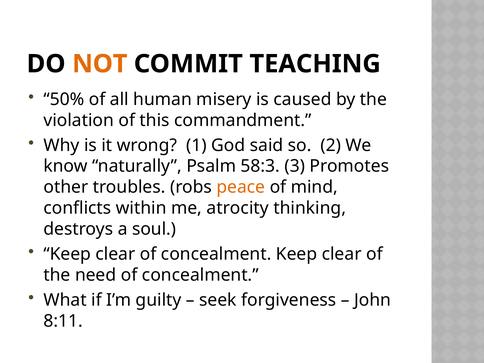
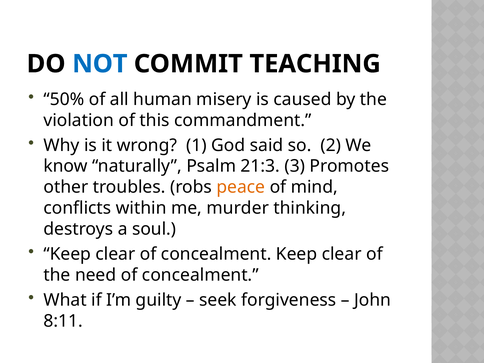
NOT colour: orange -> blue
58:3: 58:3 -> 21:3
atrocity: atrocity -> murder
